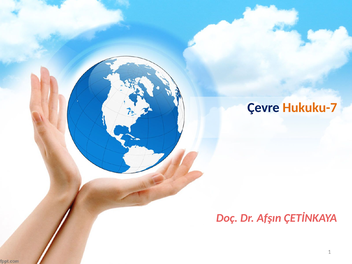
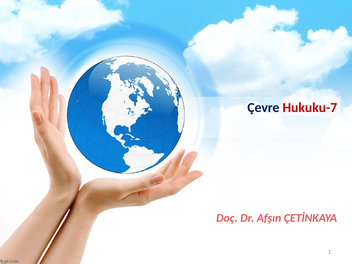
Hukuku-7 colour: orange -> red
